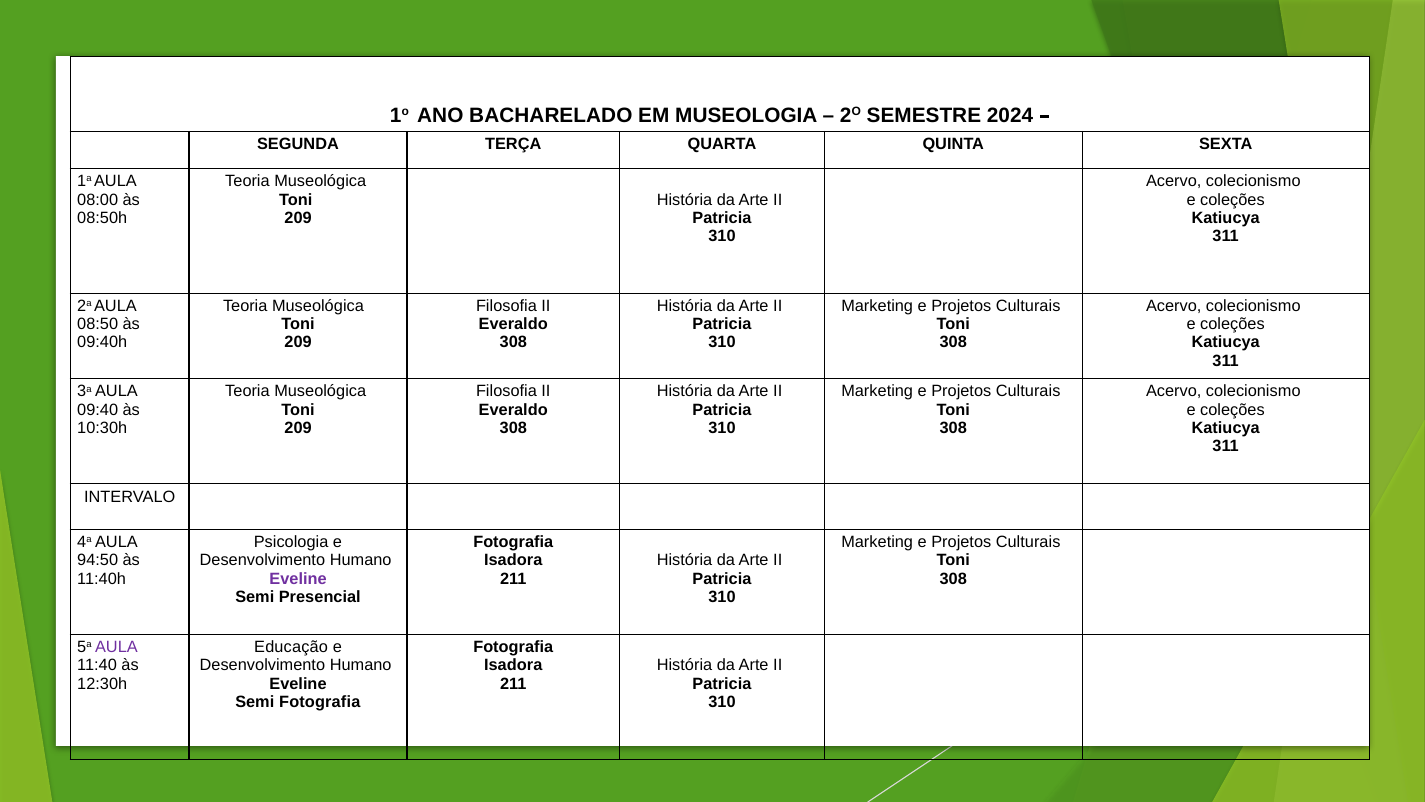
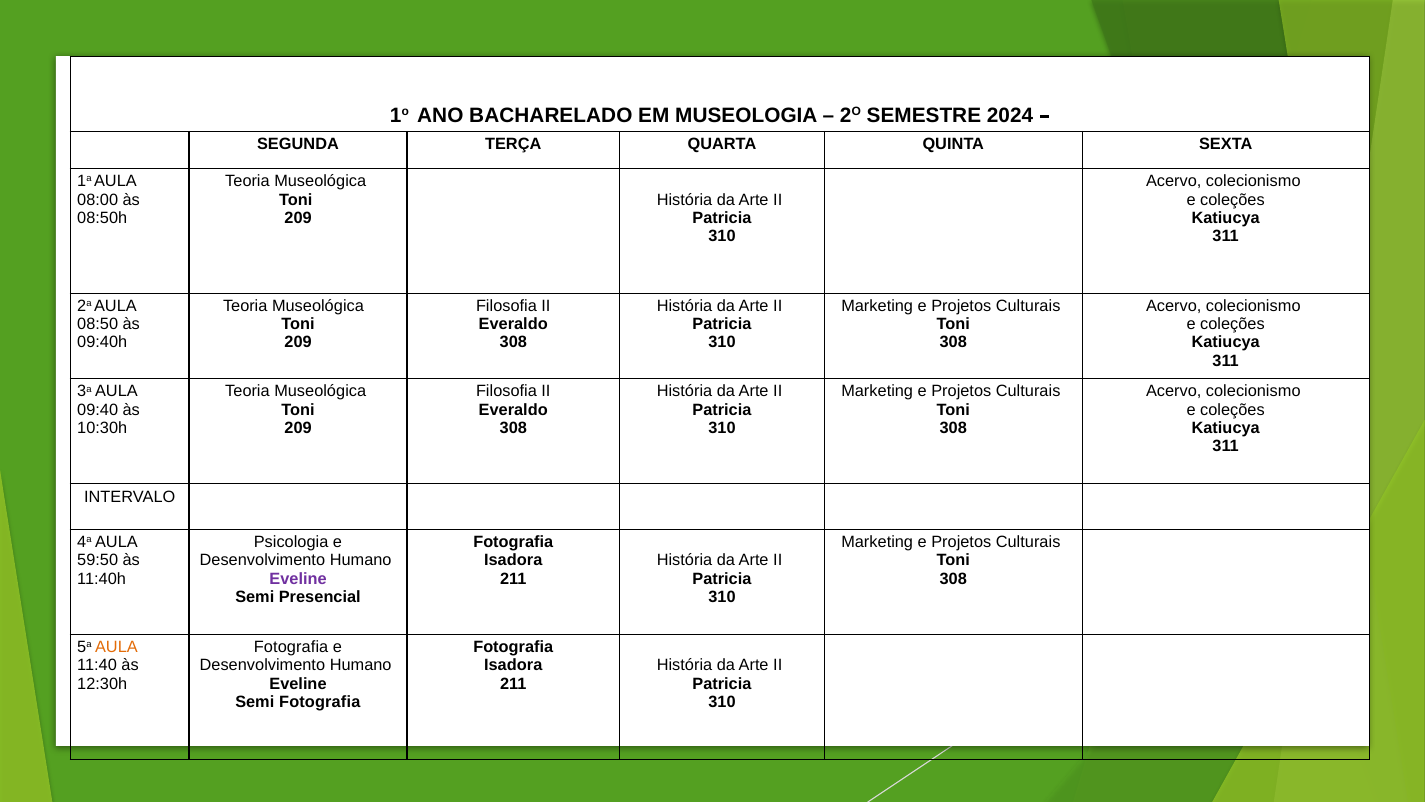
94:50: 94:50 -> 59:50
AULA at (116, 647) colour: purple -> orange
Educação at (291, 647): Educação -> Fotografia
